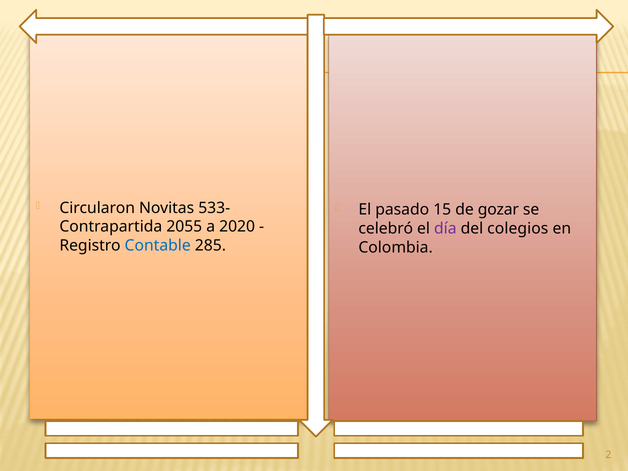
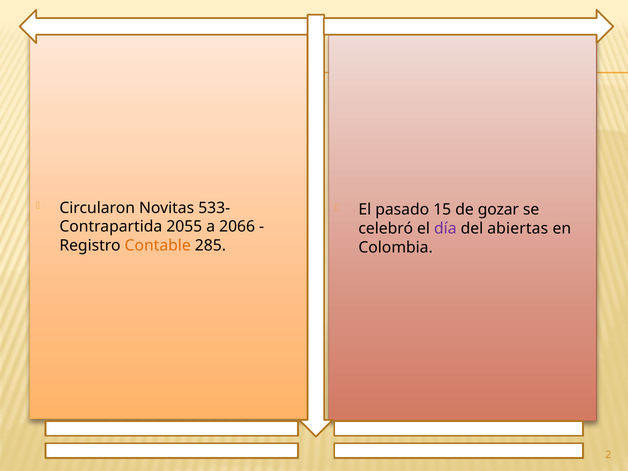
2020: 2020 -> 2066
colegios: colegios -> abiertas
Contable colour: blue -> orange
